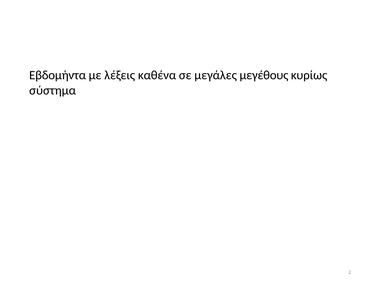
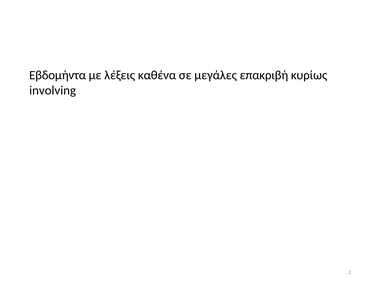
μεγέθους: μεγέθους -> επακριβή
σύστημα: σύστημα -> involving
